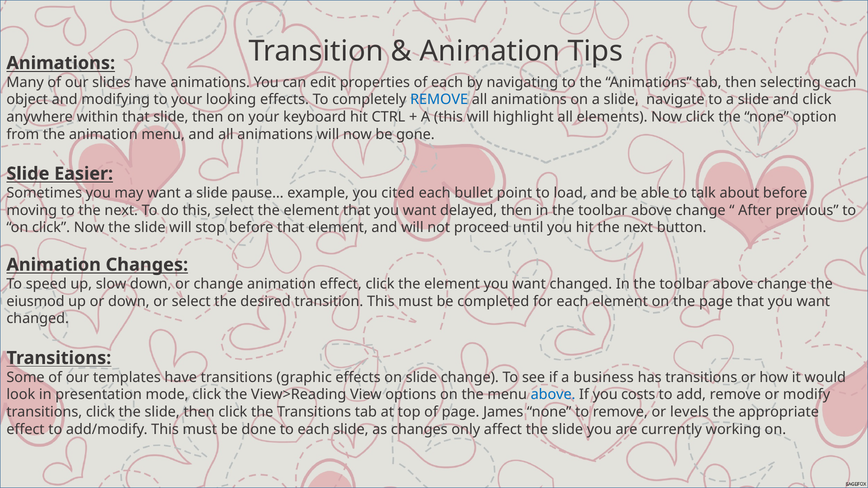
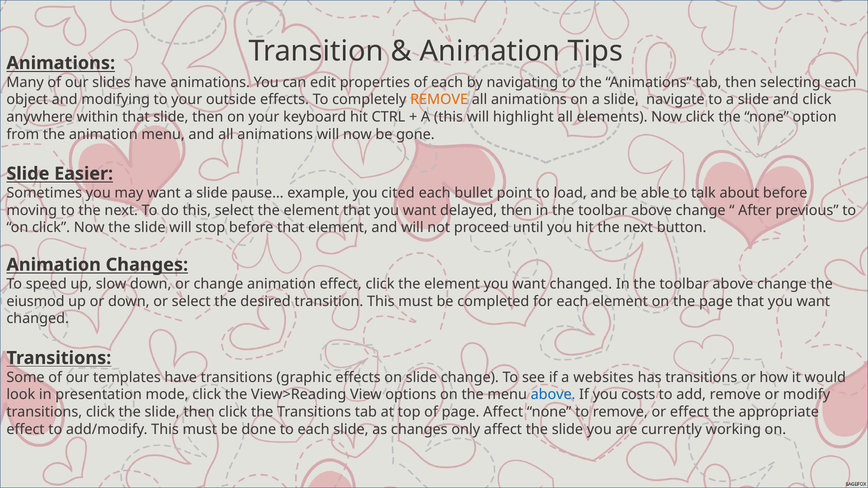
looking: looking -> outside
REMOVE at (439, 100) colour: blue -> orange
business: business -> websites
page James: James -> Affect
or levels: levels -> effect
